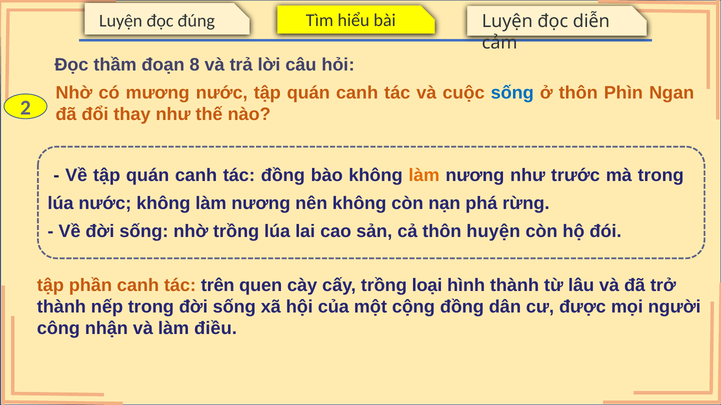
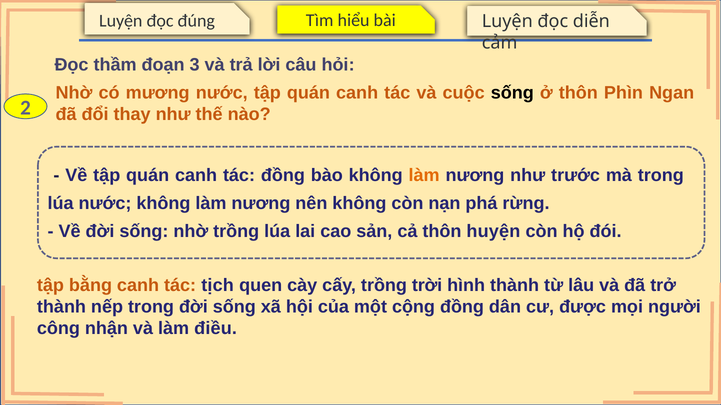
8: 8 -> 3
sống at (512, 93) colour: blue -> black
phần: phần -> bằng
trên: trên -> tịch
loại: loại -> trời
